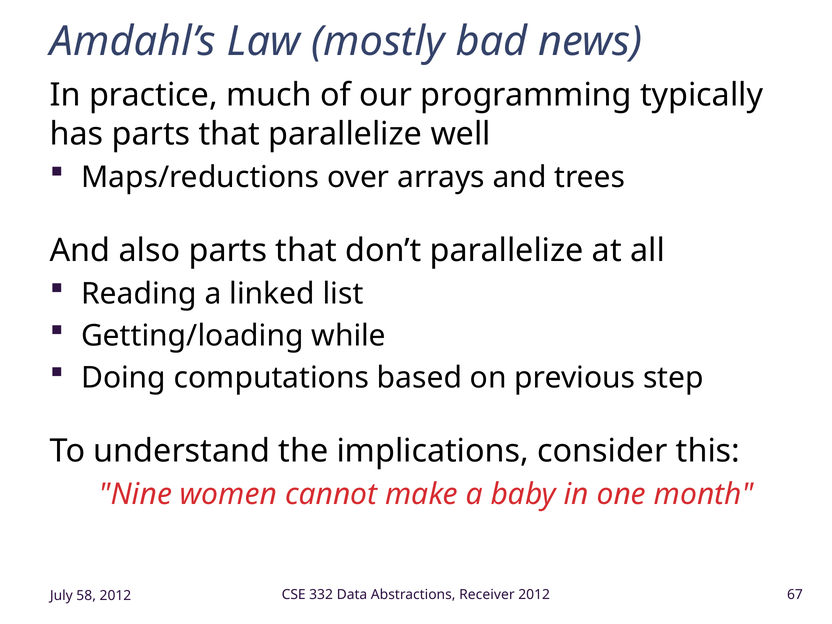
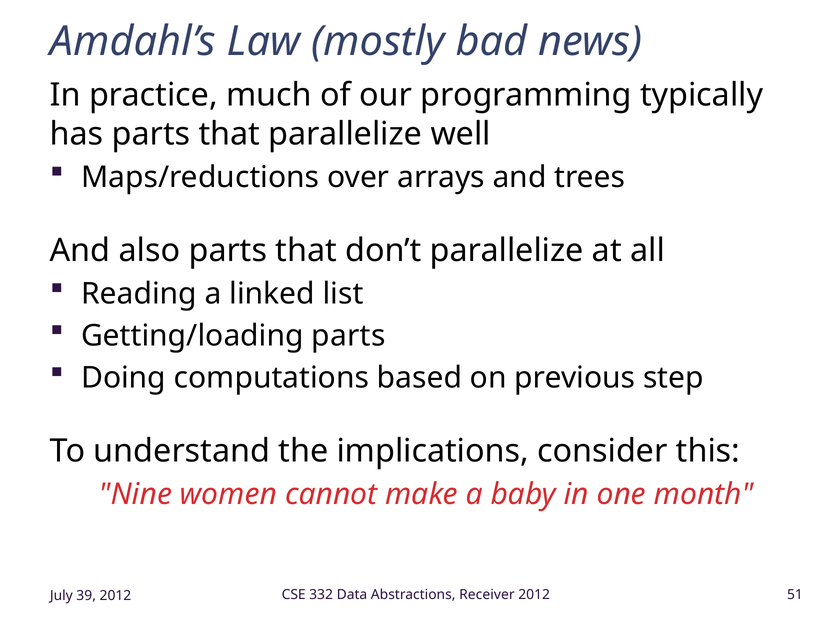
Getting/loading while: while -> parts
67: 67 -> 51
58: 58 -> 39
